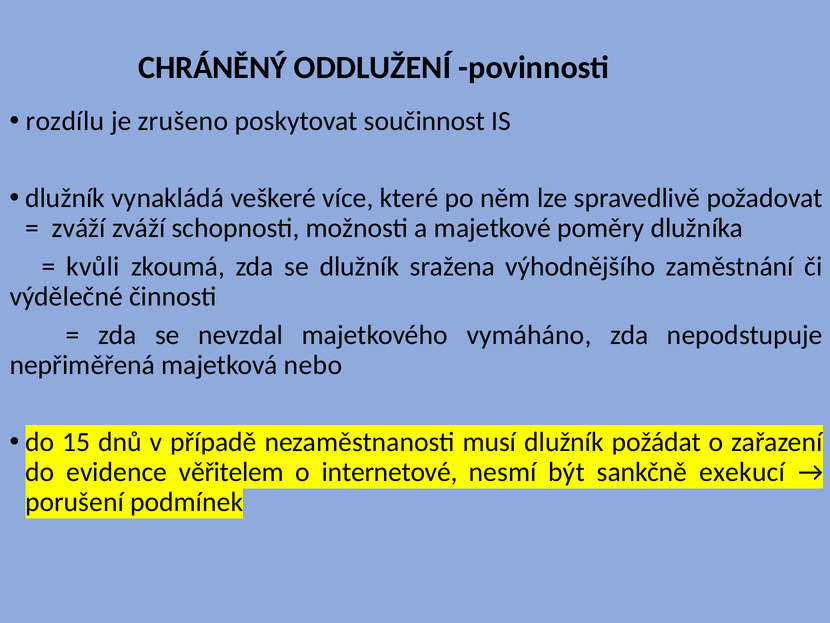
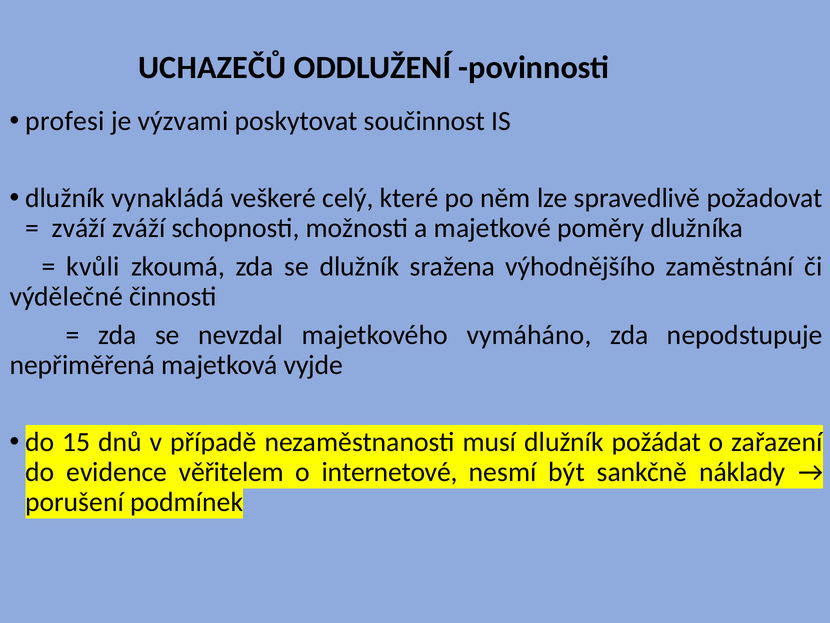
CHRÁNĚNÝ: CHRÁNĚNÝ -> UCHAZEČŮ
rozdílu: rozdílu -> profesi
zrušeno: zrušeno -> výzvami
více: více -> celý
nebo: nebo -> vyjde
exekucí: exekucí -> náklady
